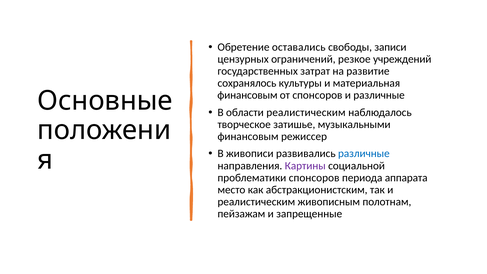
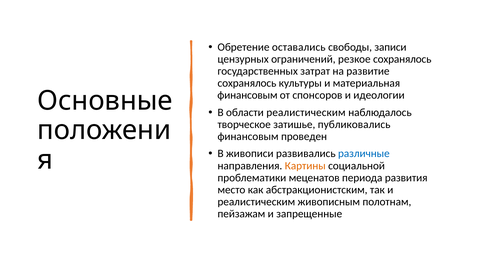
резкое учреждений: учреждений -> сохранялось
и различные: различные -> идеологии
музыкальными: музыкальными -> публиковались
режиссер: режиссер -> проведен
Картины colour: purple -> orange
проблематики спонсоров: спонсоров -> меценатов
аппарата: аппарата -> развития
